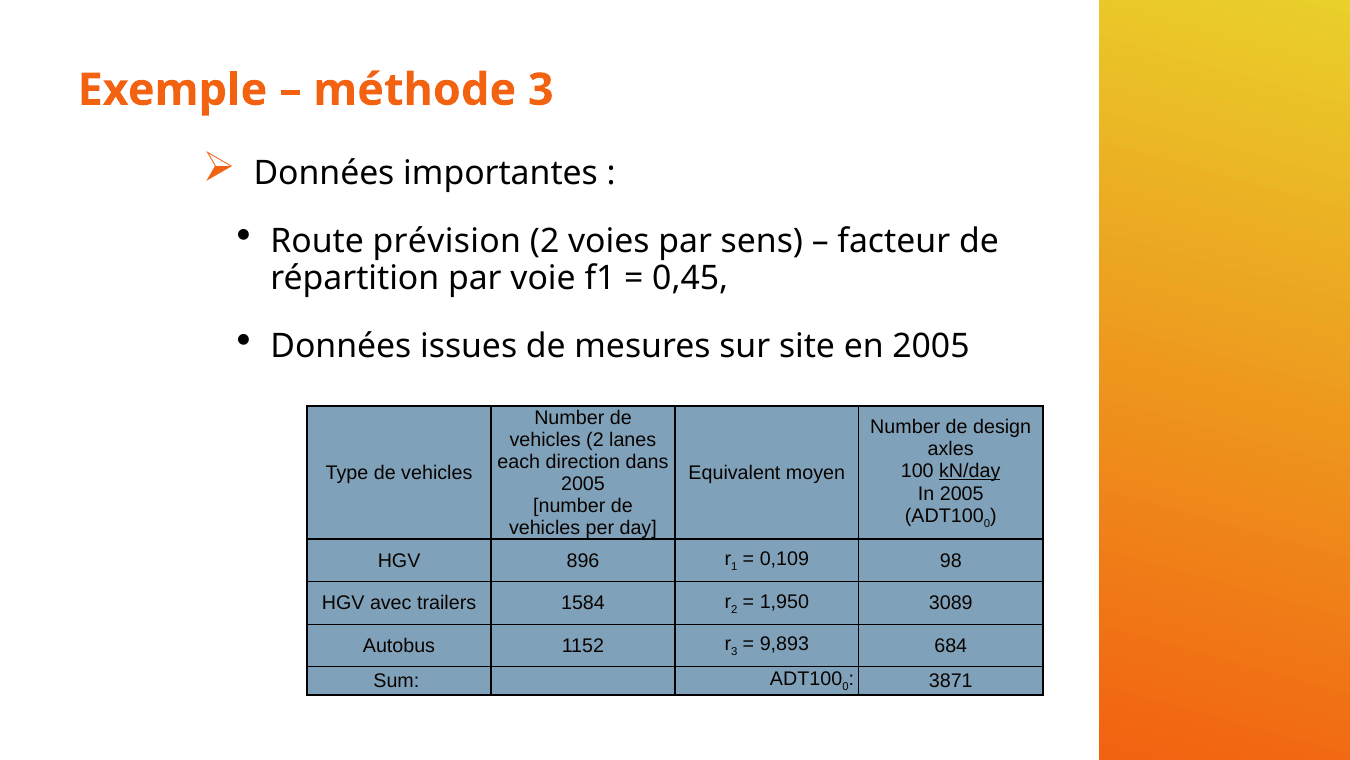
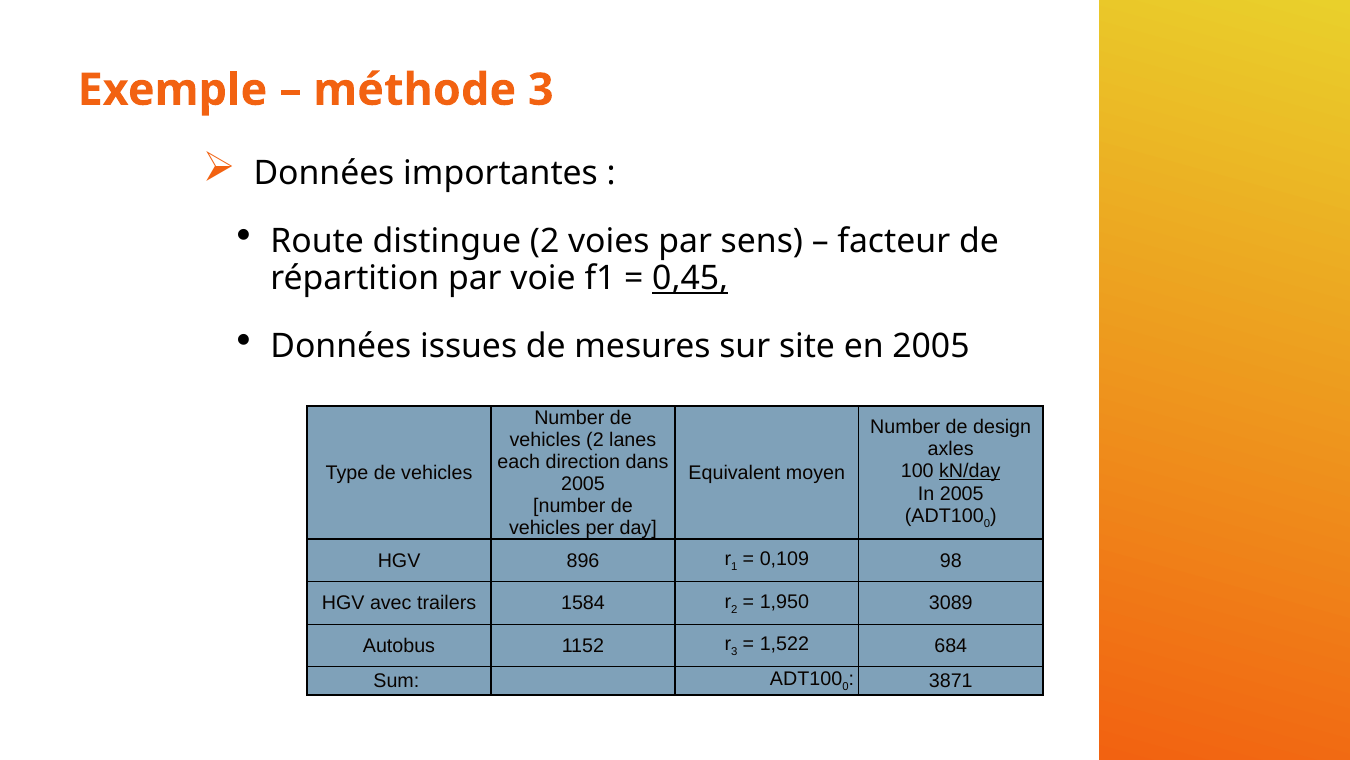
prévision: prévision -> distingue
0,45 underline: none -> present
9,893: 9,893 -> 1,522
